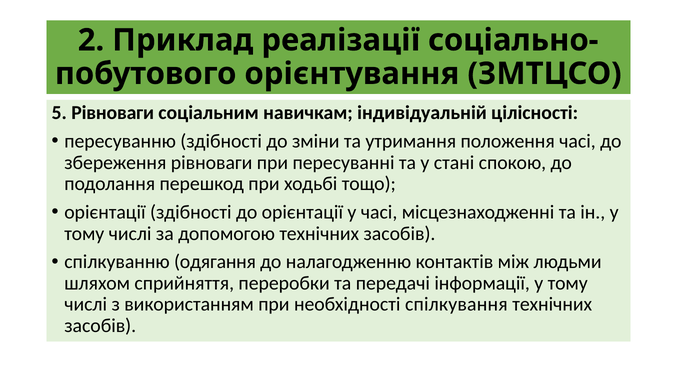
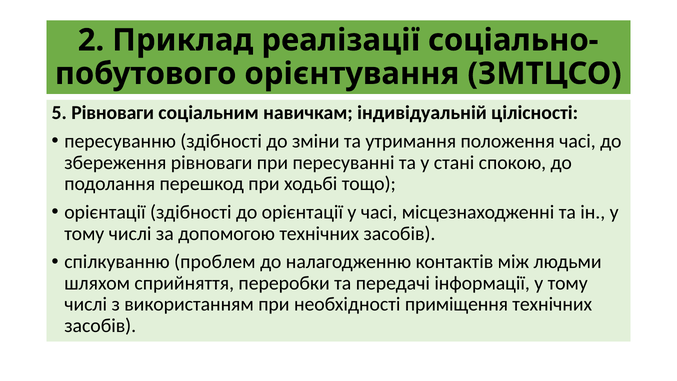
одягання: одягання -> проблем
спілкування: спілкування -> приміщення
